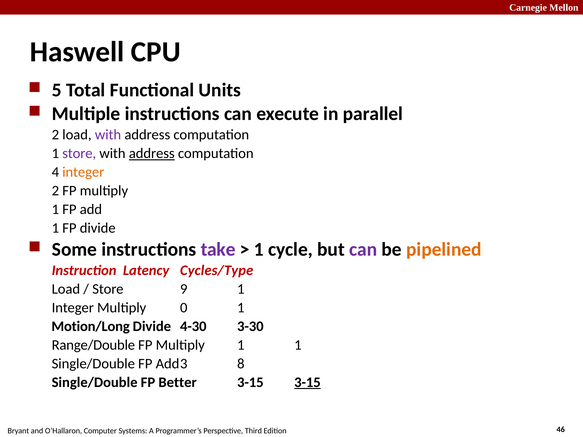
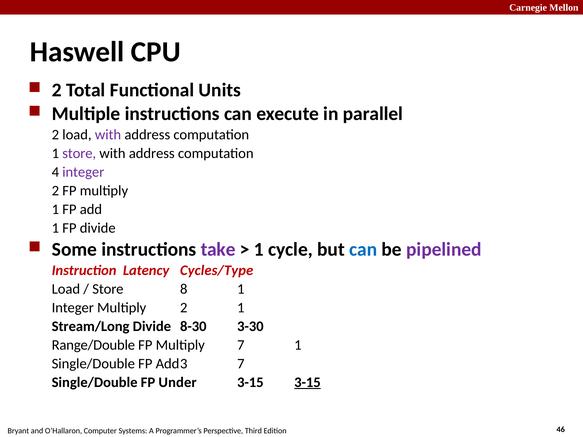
5 at (57, 90): 5 -> 2
address at (152, 154) underline: present -> none
integer at (83, 172) colour: orange -> purple
can at (363, 249) colour: purple -> blue
pipelined colour: orange -> purple
9: 9 -> 8
Multiply 0: 0 -> 2
Motion/Long: Motion/Long -> Stream/Long
4-30: 4-30 -> 8-30
1 at (241, 345): 1 -> 7
8 at (241, 364): 8 -> 7
Better: Better -> Under
